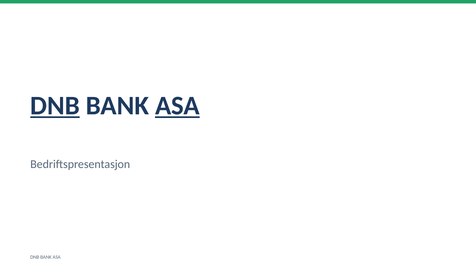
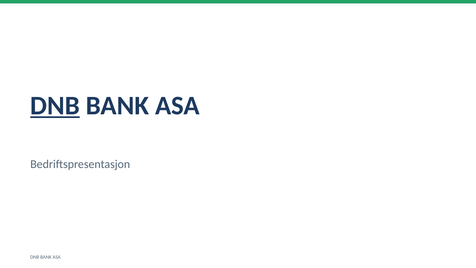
ASA at (177, 106) underline: present -> none
